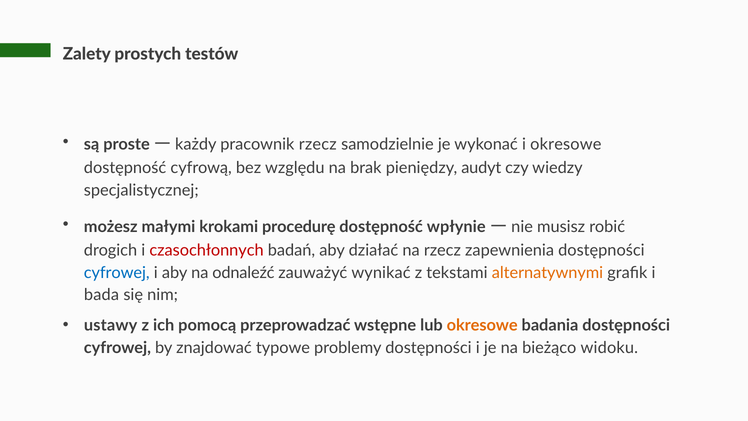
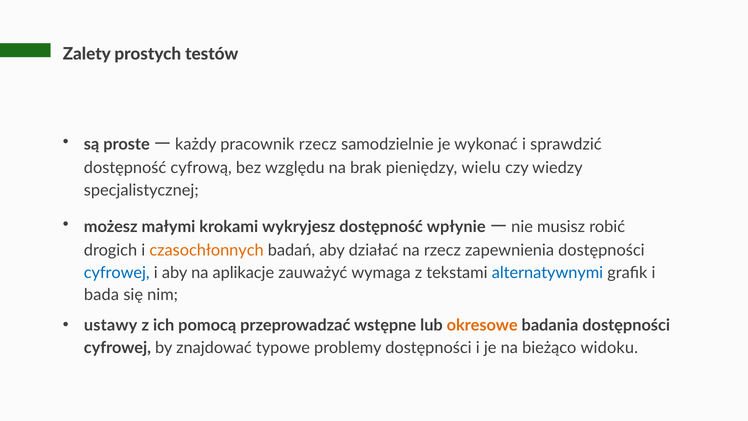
i okresowe: okresowe -> sprawdzić
audyt: audyt -> wielu
procedurę: procedurę -> wykryjesz
czasochłonnych colour: red -> orange
odnaleźć: odnaleźć -> aplikacje
wynikać: wynikać -> wymaga
alternatywnymi colour: orange -> blue
